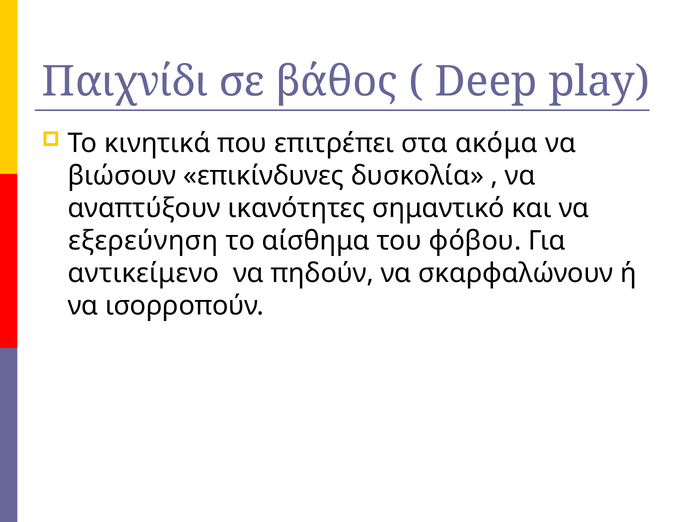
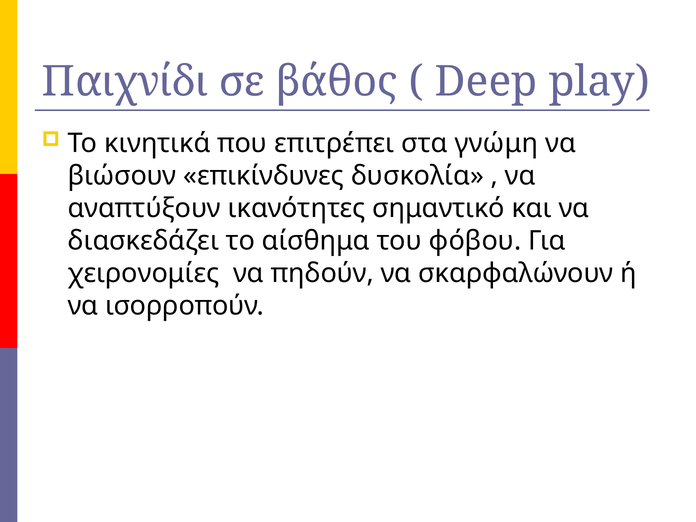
ακόμα: ακόμα -> γνώμη
εξερεύνηση: εξερεύνηση -> διασκεδάζει
αντικείμενο: αντικείμενο -> χειρονομίες
